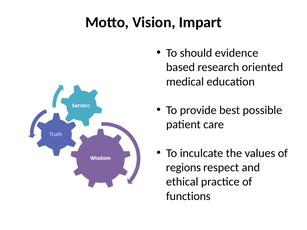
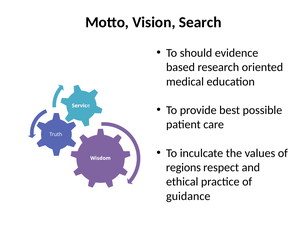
Impart: Impart -> Search
functions: functions -> guidance
